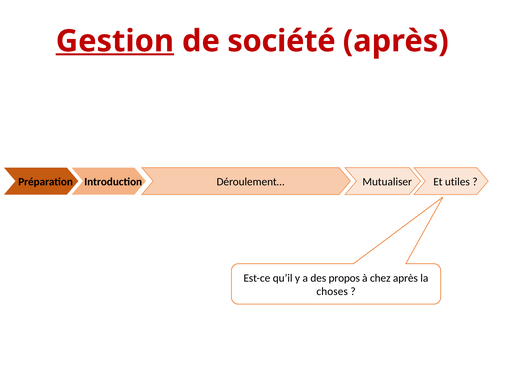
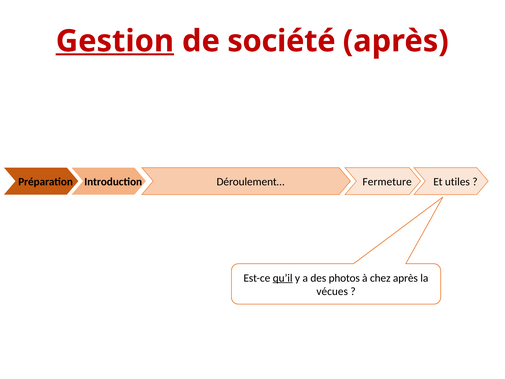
Mutualiser: Mutualiser -> Fermeture
qu’il underline: none -> present
propos: propos -> photos
choses: choses -> vécues
